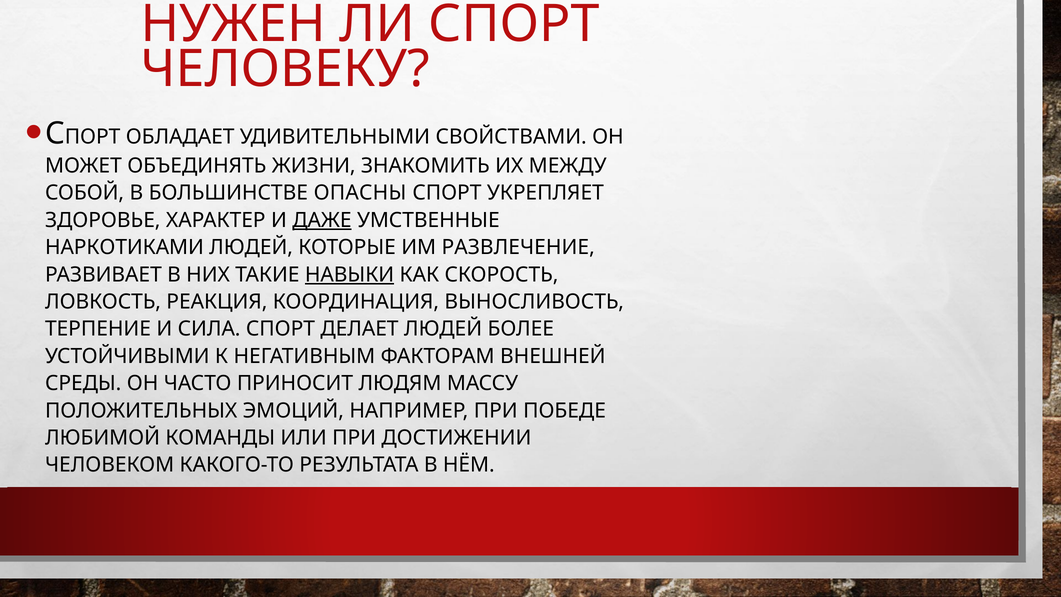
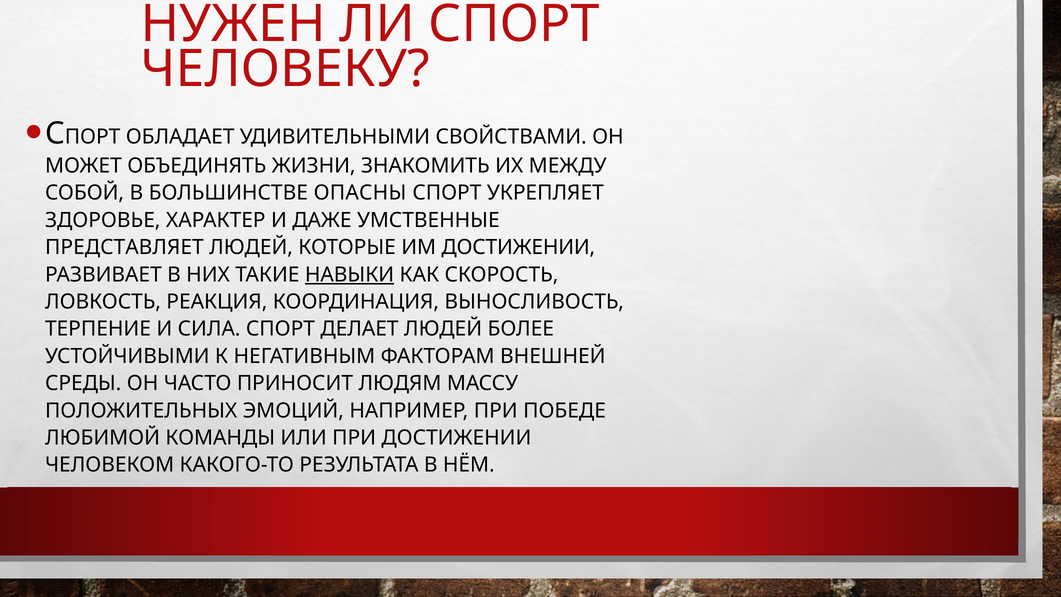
ДАЖЕ underline: present -> none
НАРКОТИКАМИ: НАРКОТИКАМИ -> ПРЕДСТАВЛЯЕТ
ИМ РАЗВЛЕЧЕНИЕ: РАЗВЛЕЧЕНИЕ -> ДОСТИЖЕНИИ
